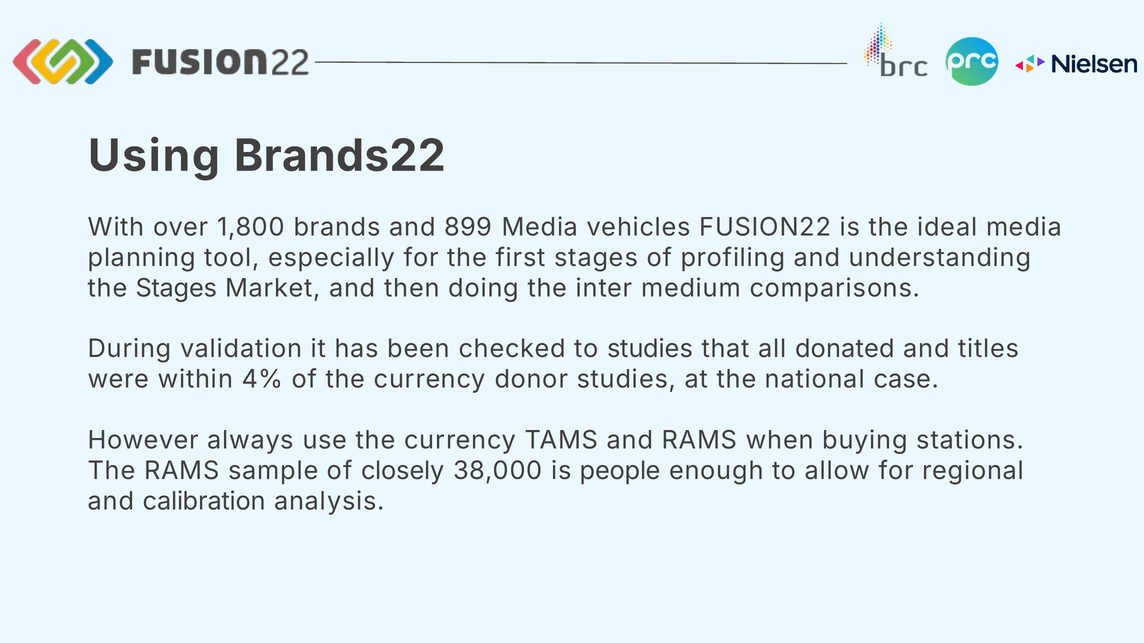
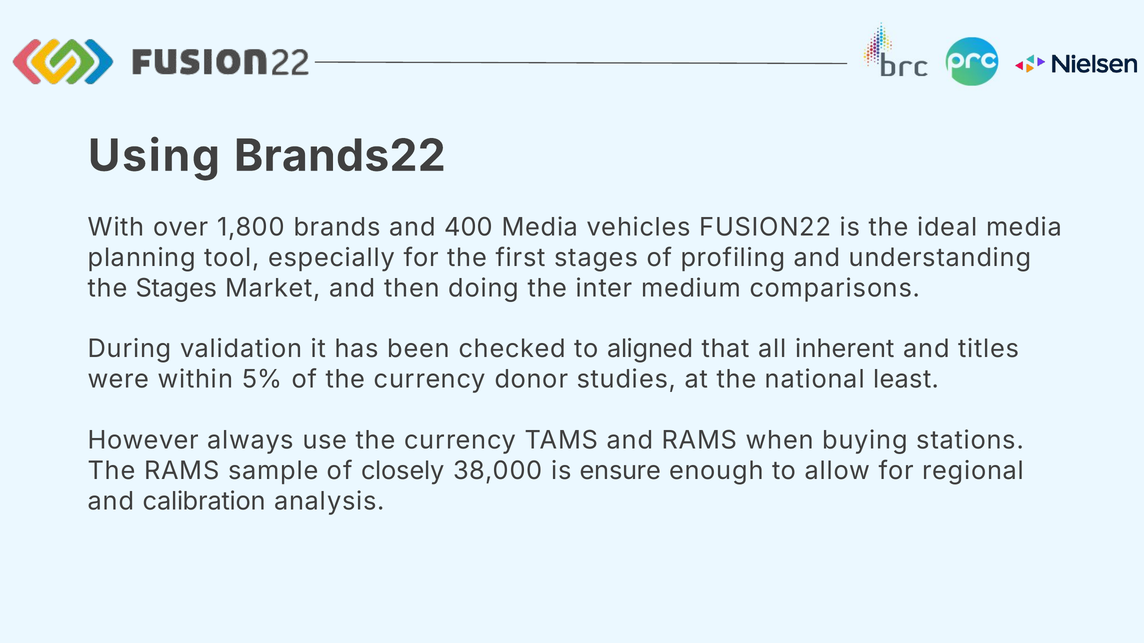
899: 899 -> 400
to studies: studies -> aligned
donated: donated -> inherent
4%: 4% -> 5%
case: case -> least
people: people -> ensure
